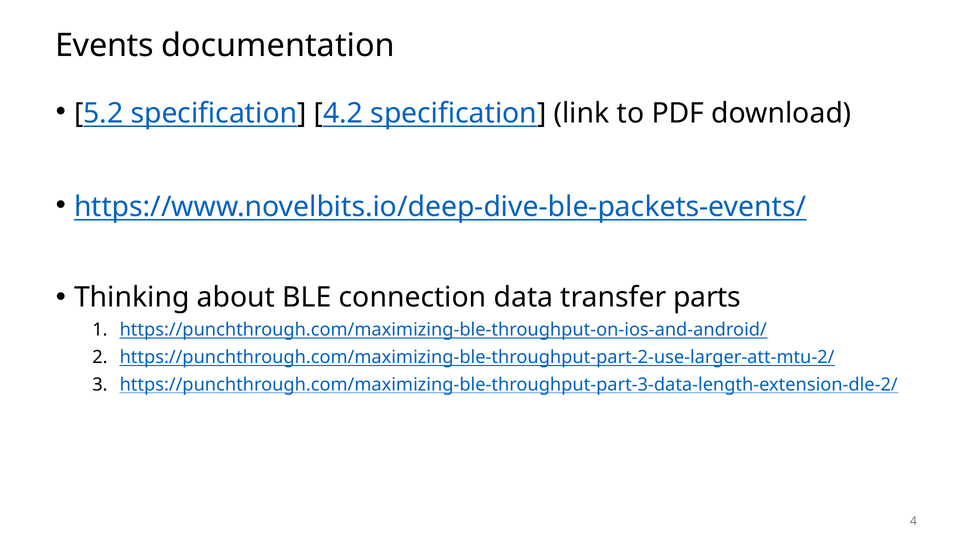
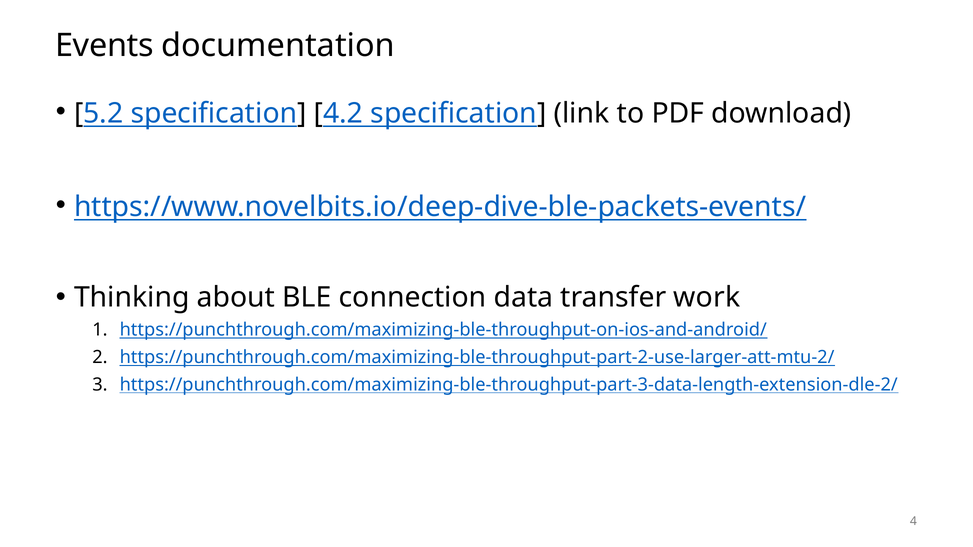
parts: parts -> work
